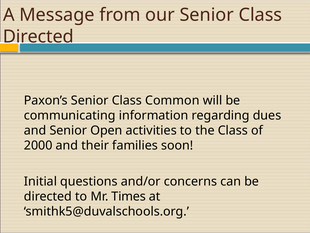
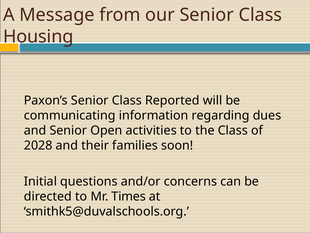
Directed at (38, 37): Directed -> Housing
Common: Common -> Reported
2000: 2000 -> 2028
